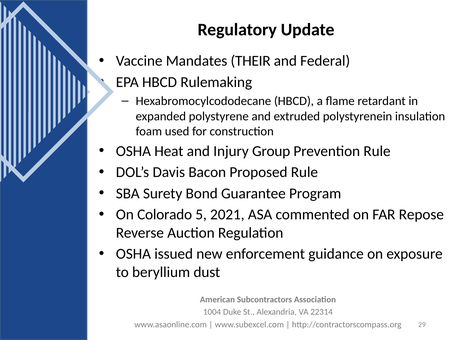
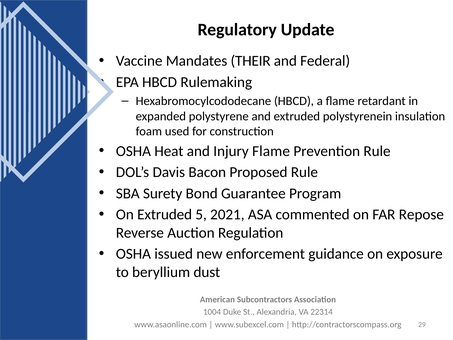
Injury Group: Group -> Flame
On Colorado: Colorado -> Extruded
